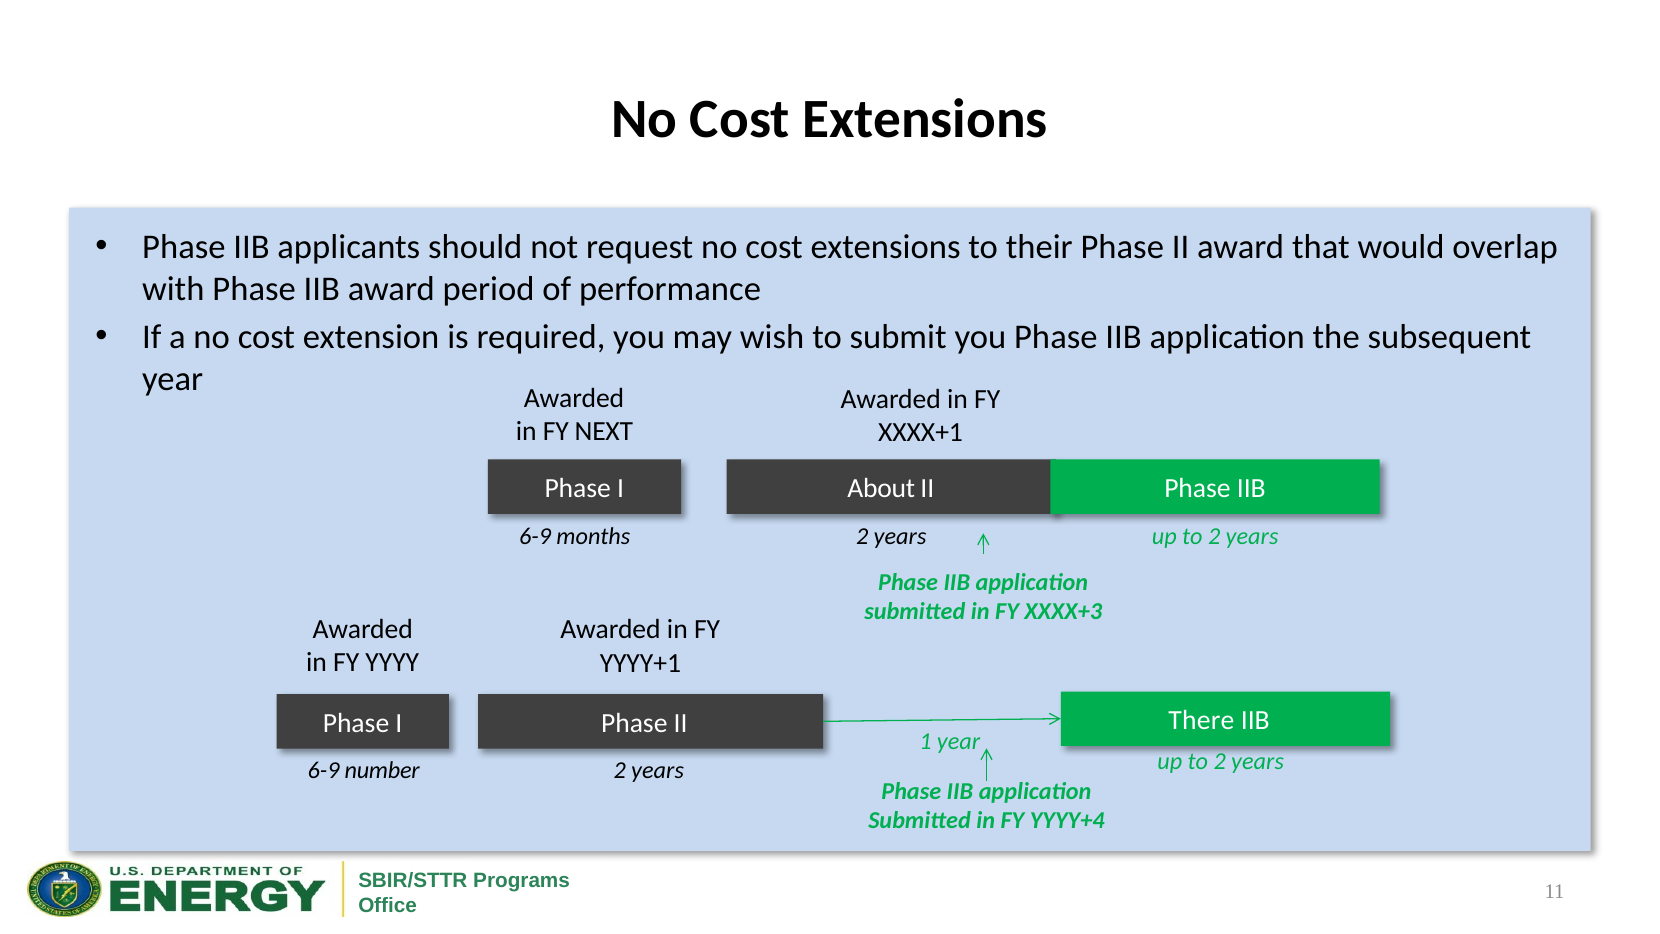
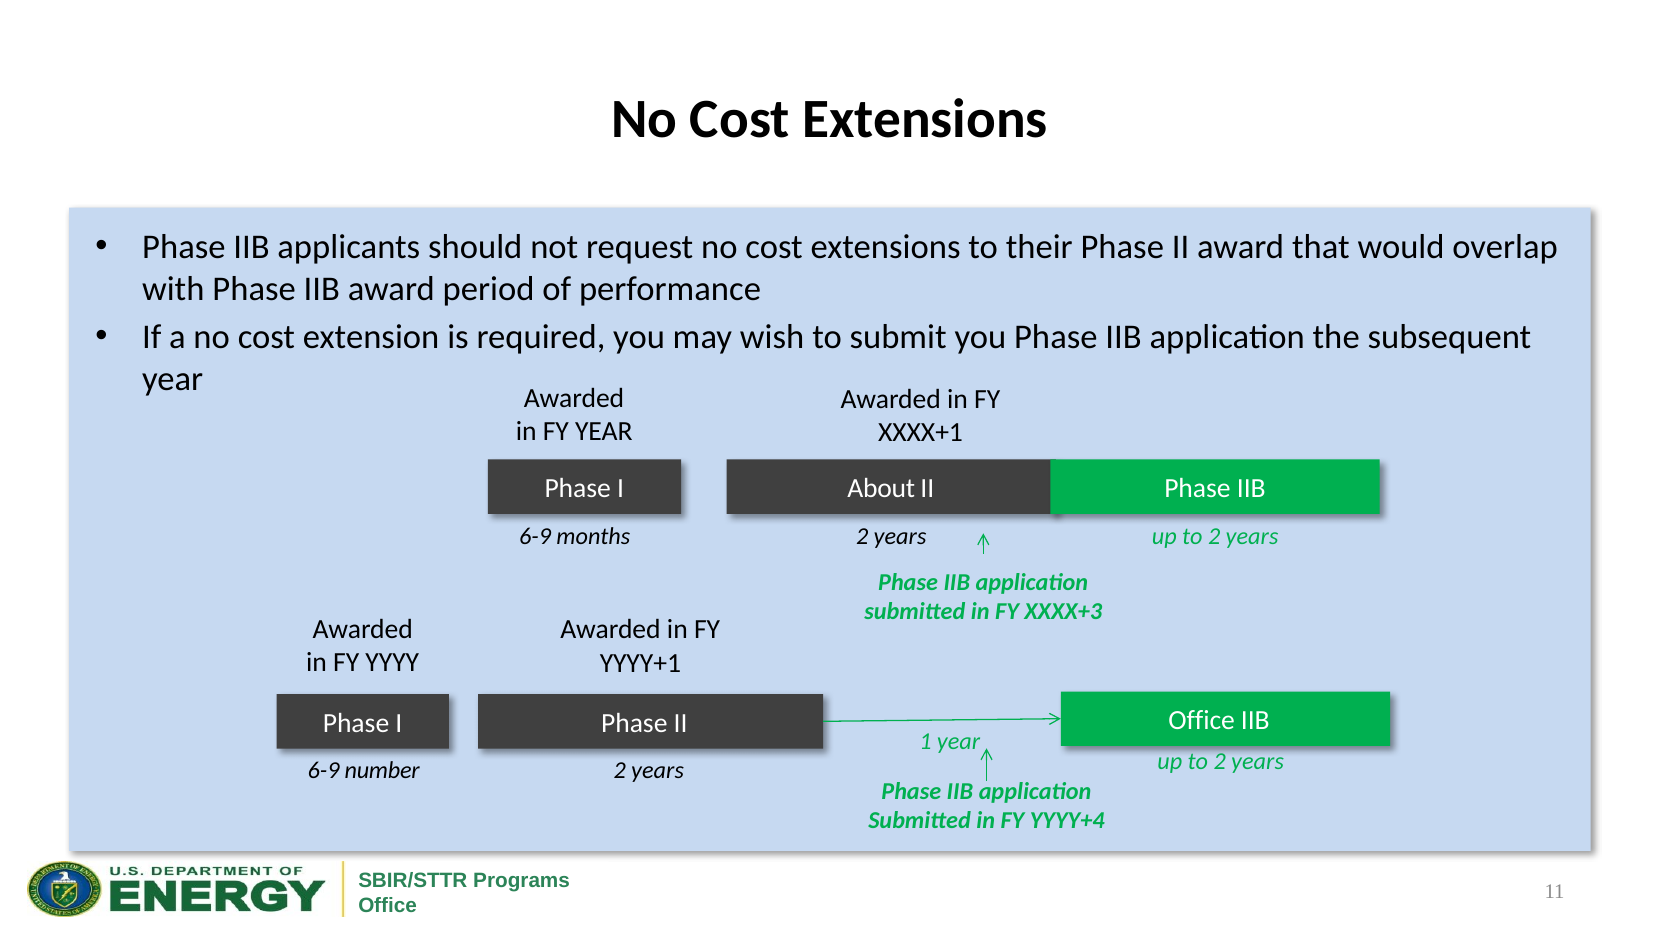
FY NEXT: NEXT -> YEAR
There at (1201, 720): There -> Office
